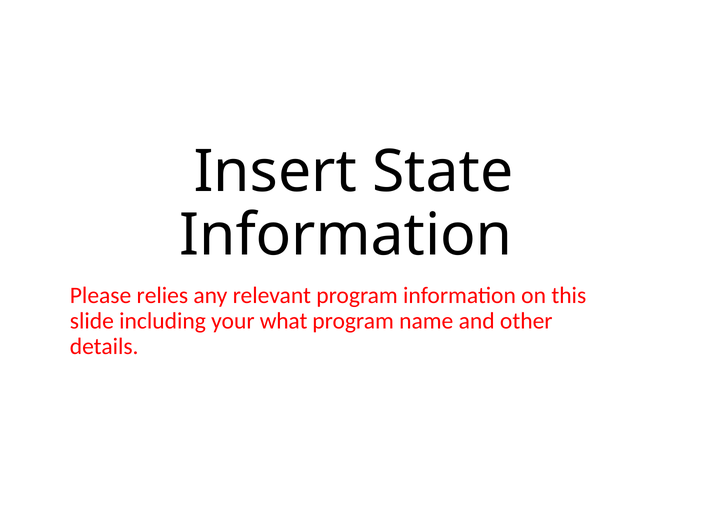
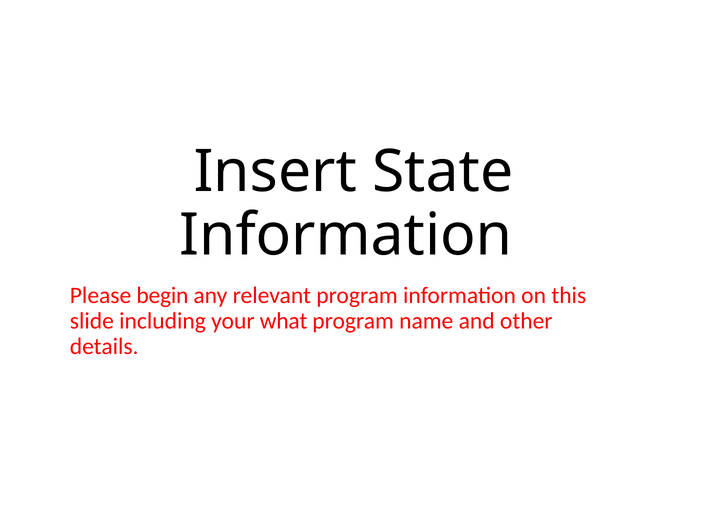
relies: relies -> begin
